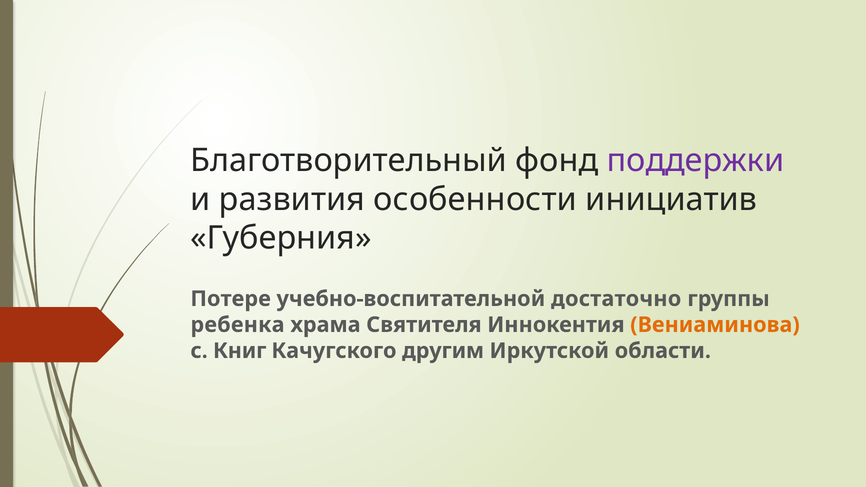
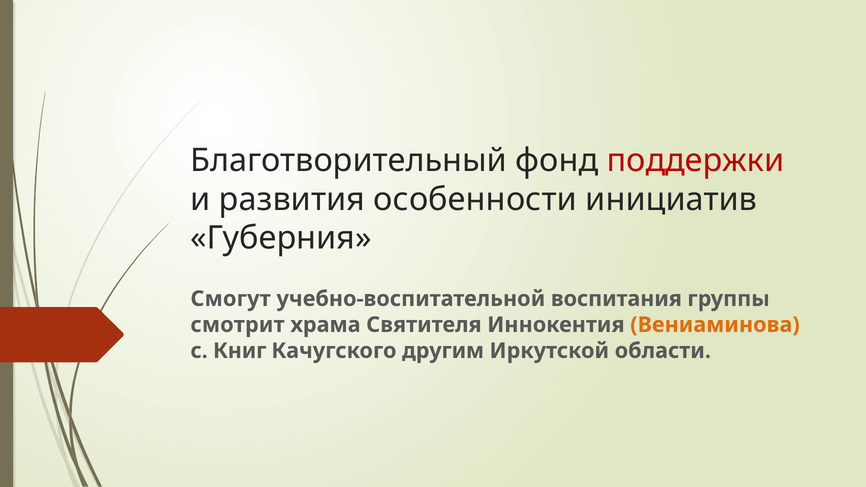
поддержки colour: purple -> red
Потере: Потере -> Смогут
достаточно: достаточно -> воспитания
ребенка: ребенка -> смотрит
